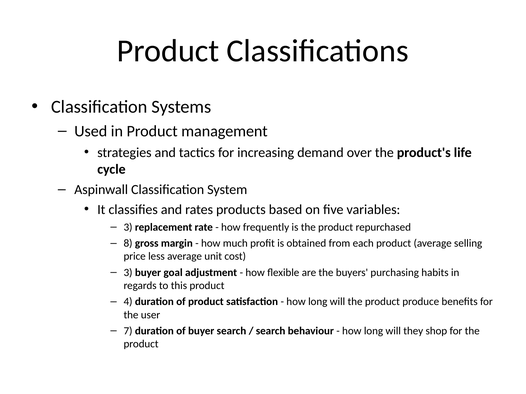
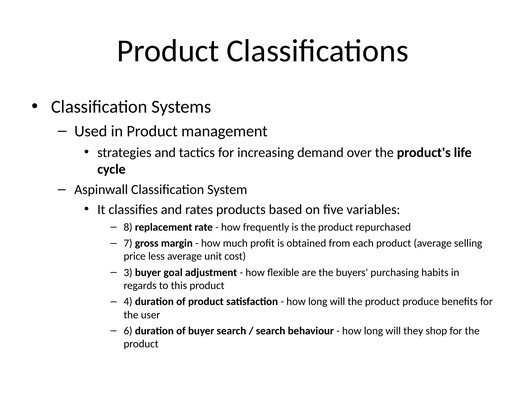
3 at (128, 227): 3 -> 8
8: 8 -> 7
7: 7 -> 6
